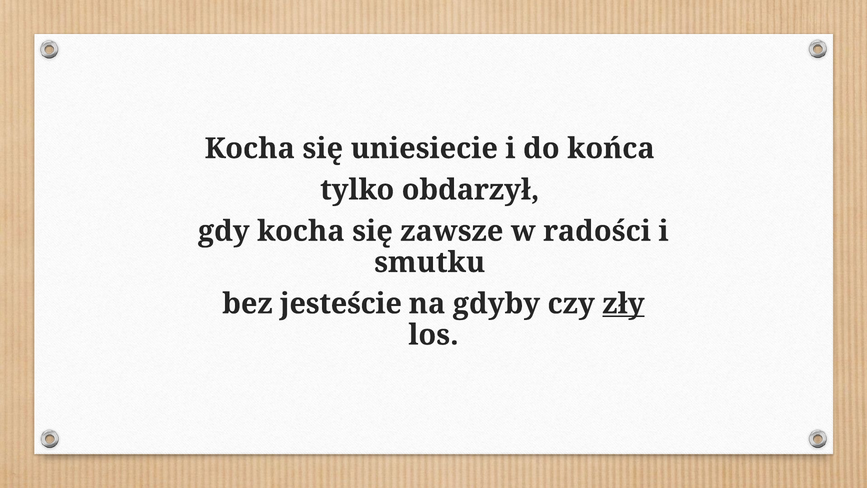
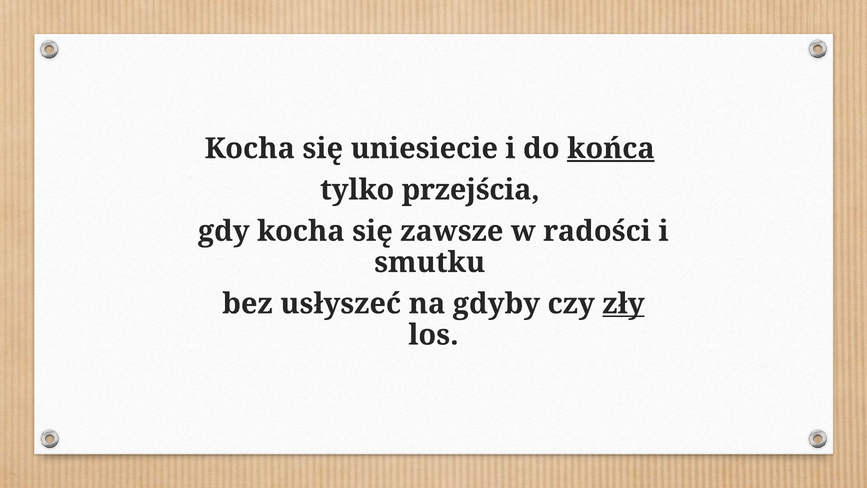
końca underline: none -> present
obdarzył: obdarzył -> przejścia
jesteście: jesteście -> usłyszeć
